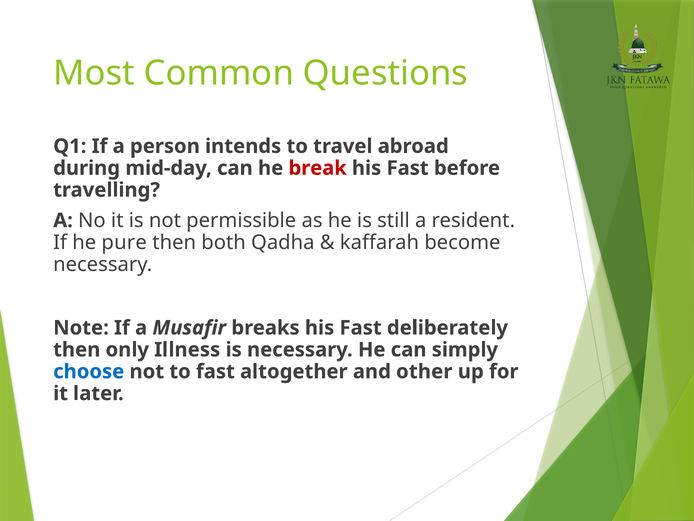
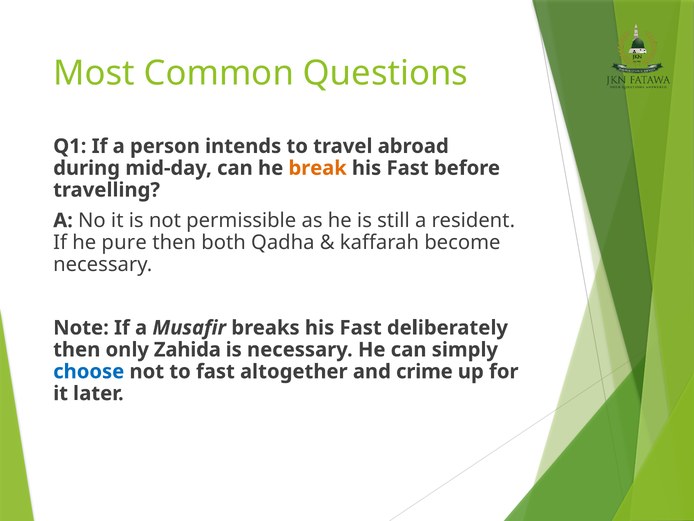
break colour: red -> orange
Illness: Illness -> Zahida
other: other -> crime
